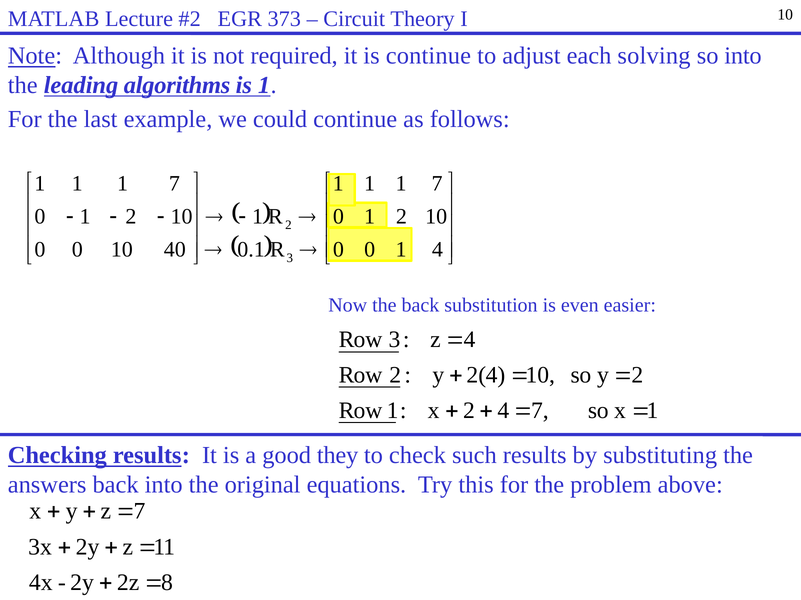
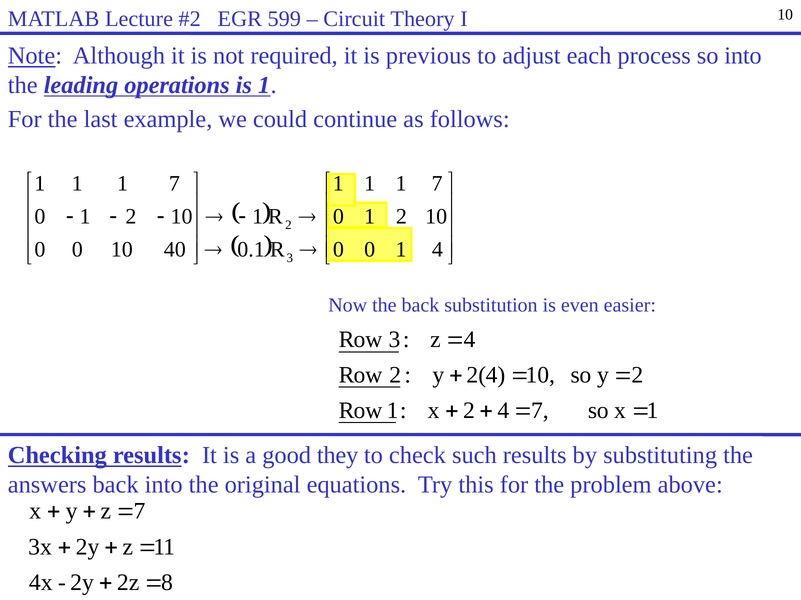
373: 373 -> 599
is continue: continue -> previous
solving: solving -> process
algorithms: algorithms -> operations
